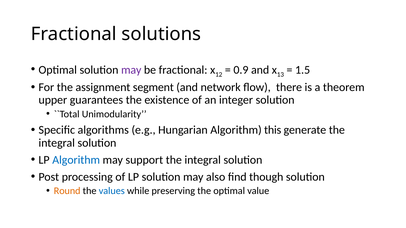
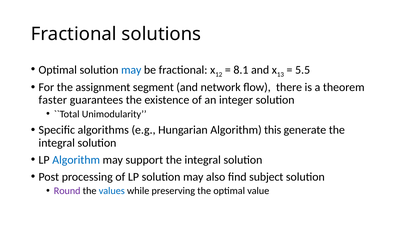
may at (131, 70) colour: purple -> blue
0.9: 0.9 -> 8.1
1.5: 1.5 -> 5.5
upper: upper -> faster
though: though -> subject
Round colour: orange -> purple
